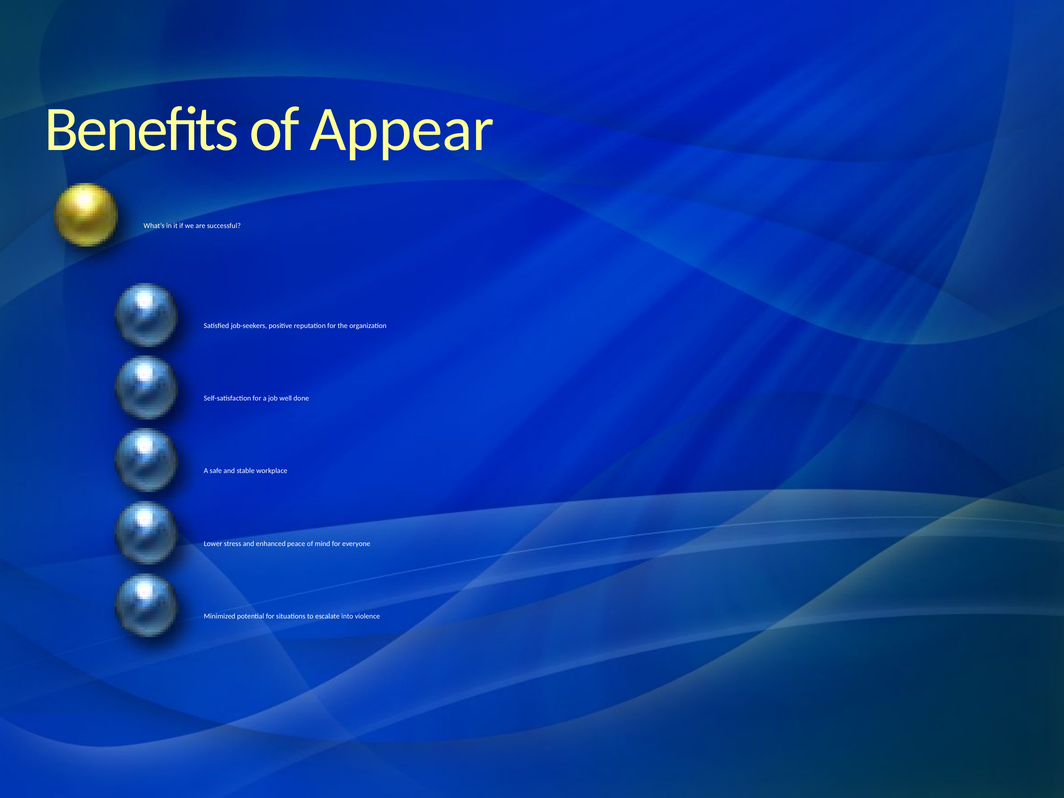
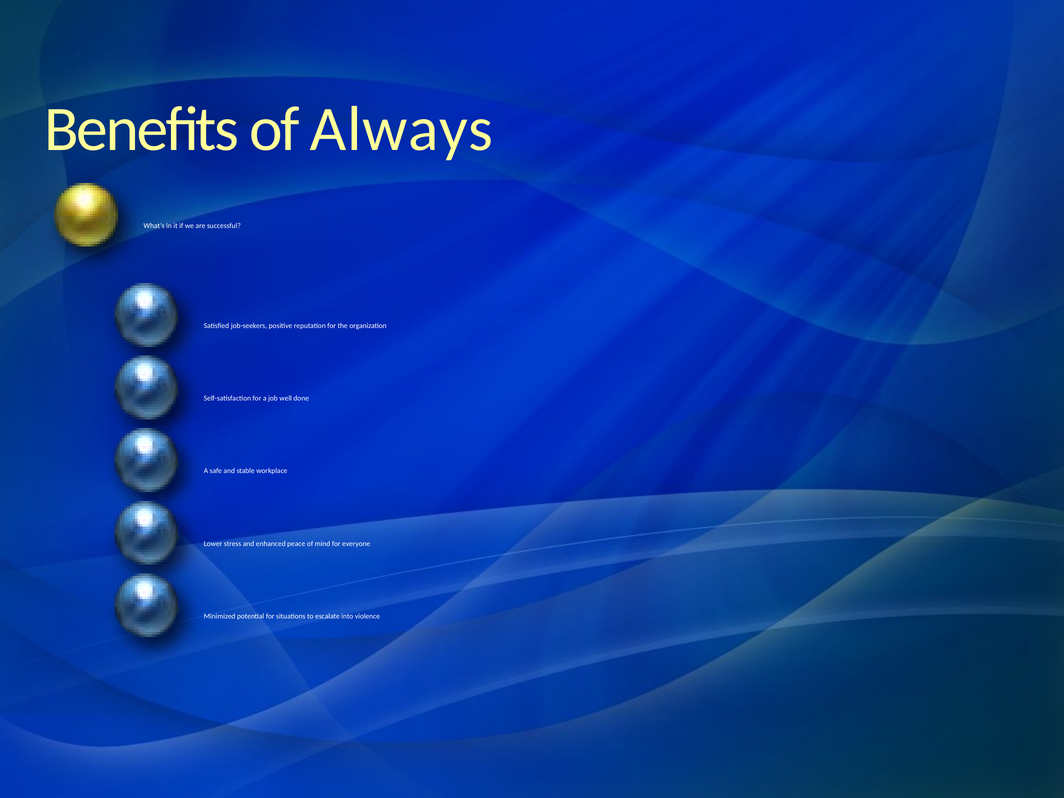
Appear: Appear -> Always
